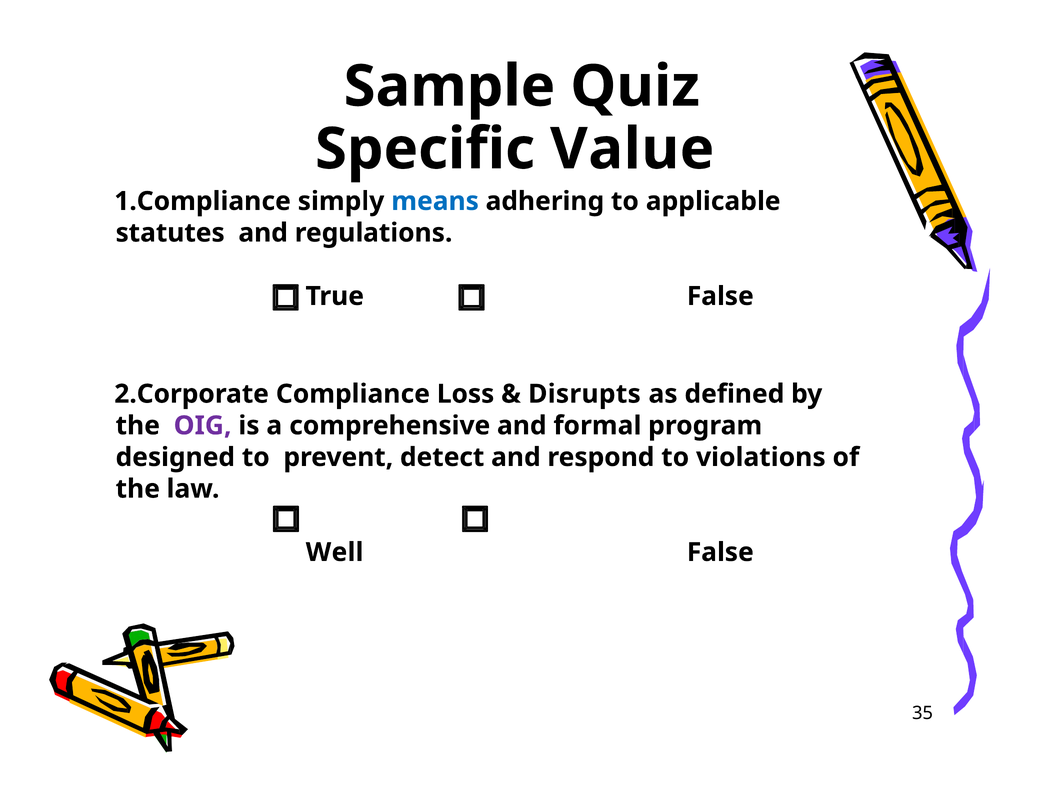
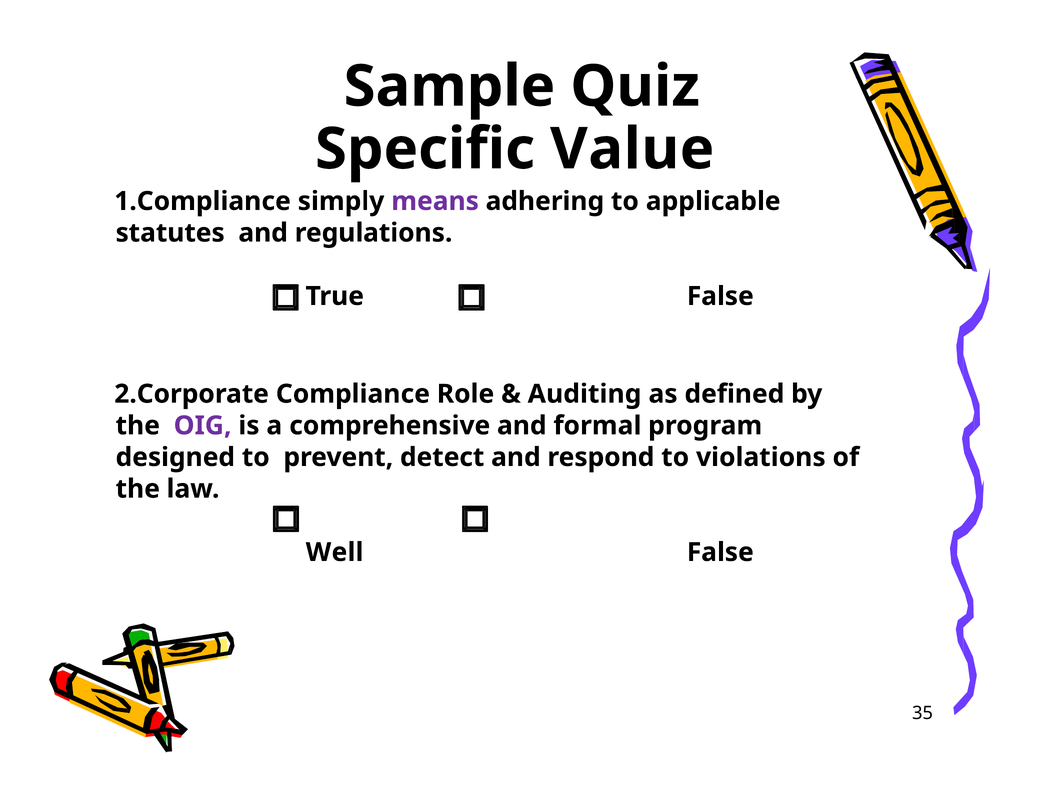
means colour: blue -> purple
Loss: Loss -> Role
Disrupts: Disrupts -> Auditing
